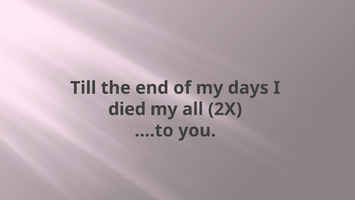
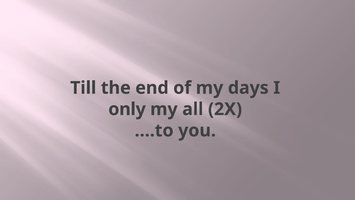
died: died -> only
